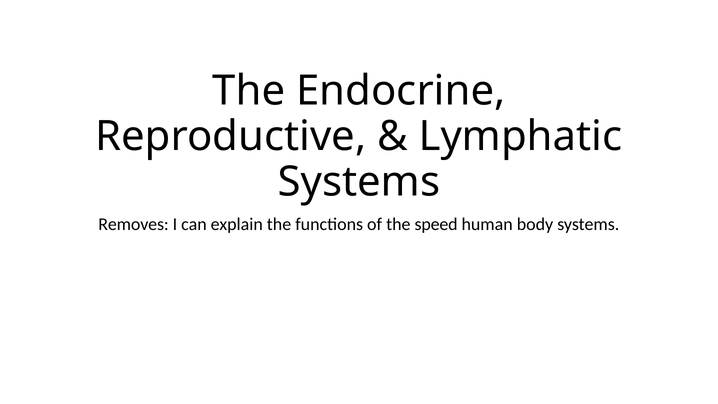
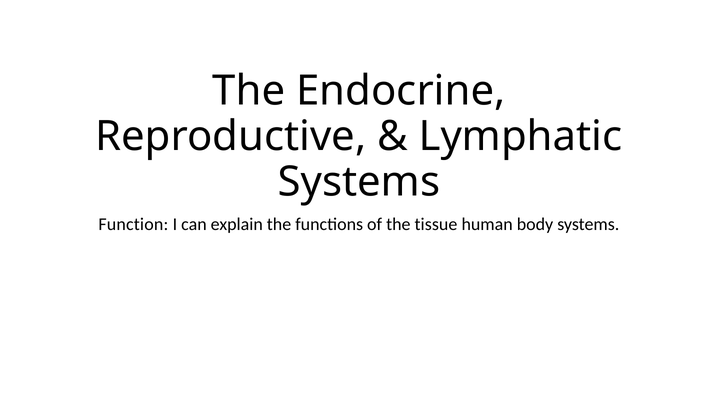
Removes: Removes -> Function
speed: speed -> tissue
